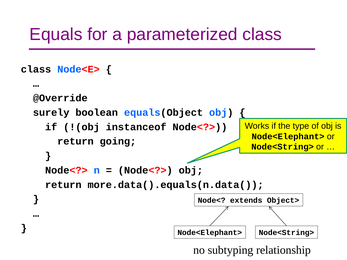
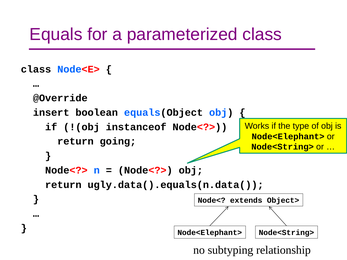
surely: surely -> insert
more.data().equals(n.data(: more.data().equals(n.data( -> ugly.data().equals(n.data(
